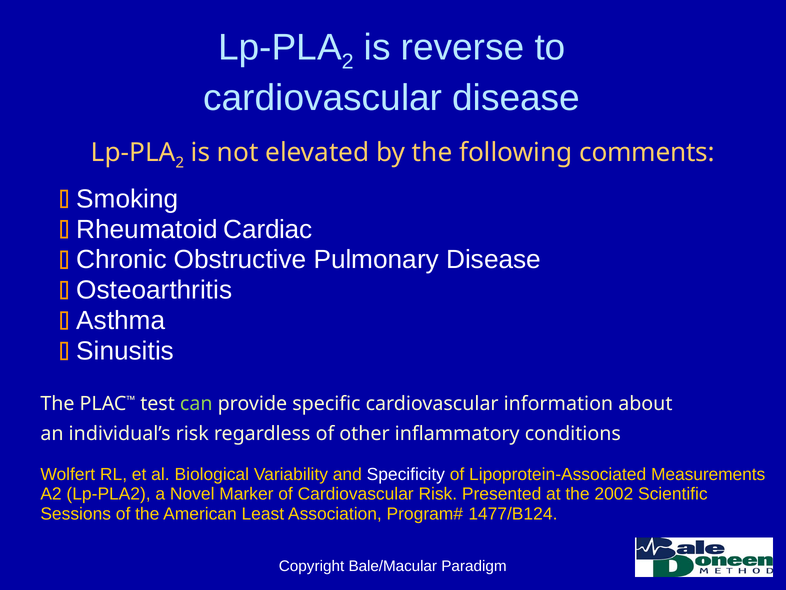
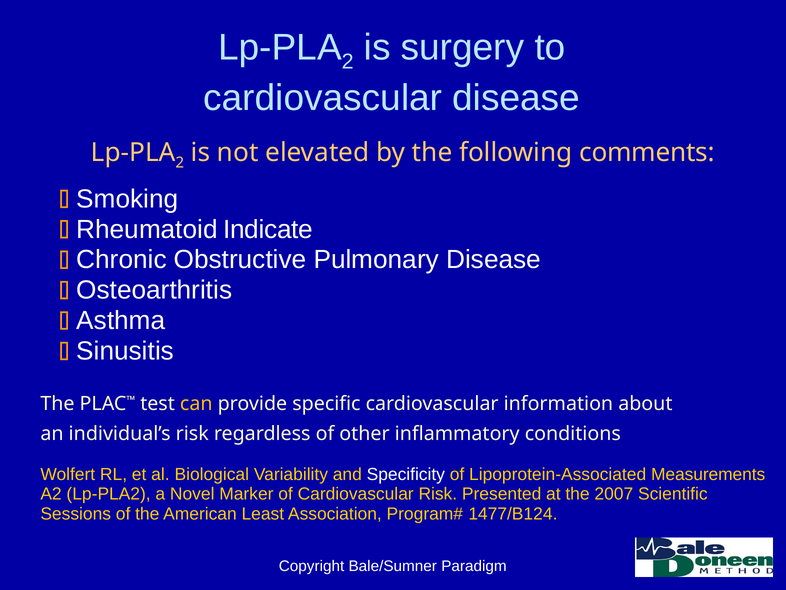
reverse: reverse -> surgery
Cardiac: Cardiac -> Indicate
can colour: light green -> yellow
2002: 2002 -> 2007
Bale/Macular: Bale/Macular -> Bale/Sumner
